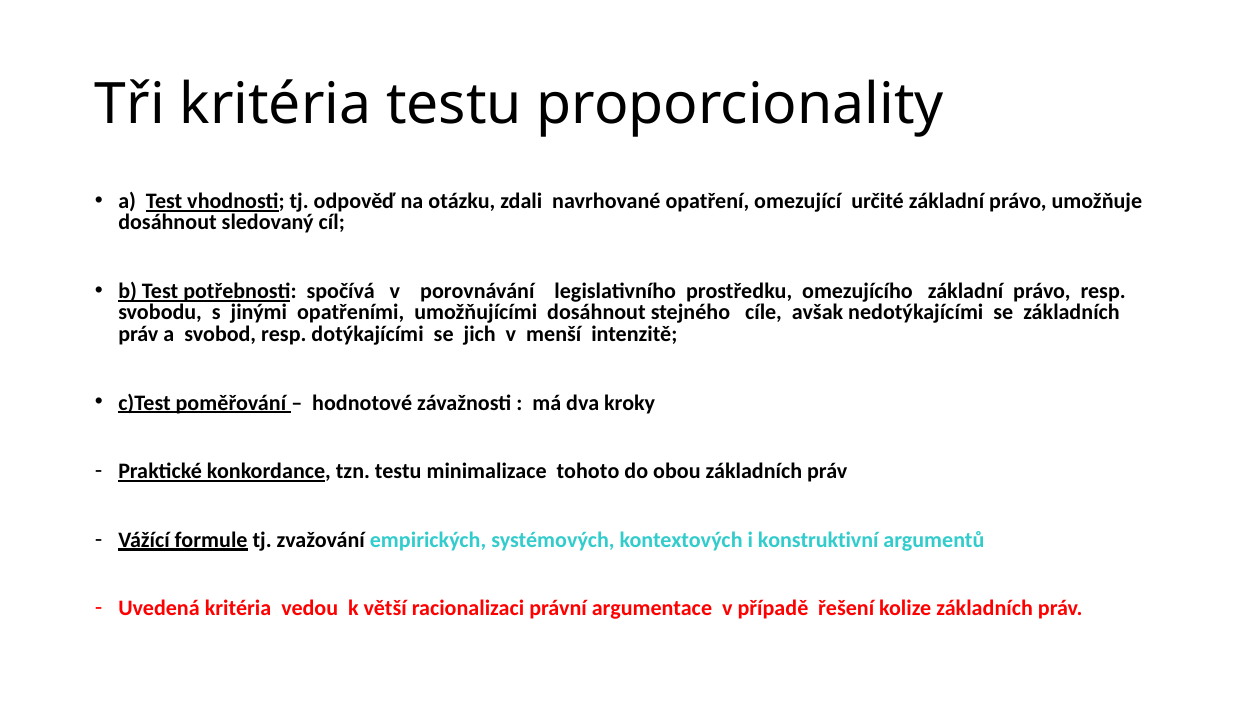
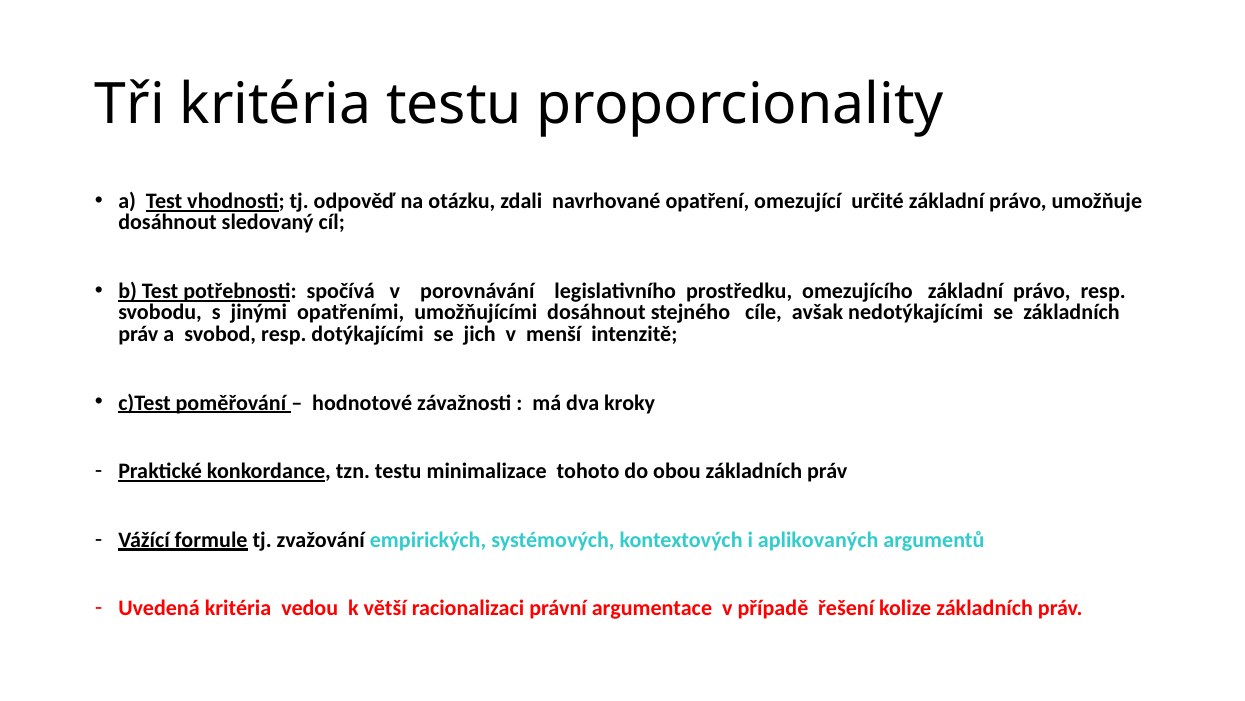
konstruktivní: konstruktivní -> aplikovaných
